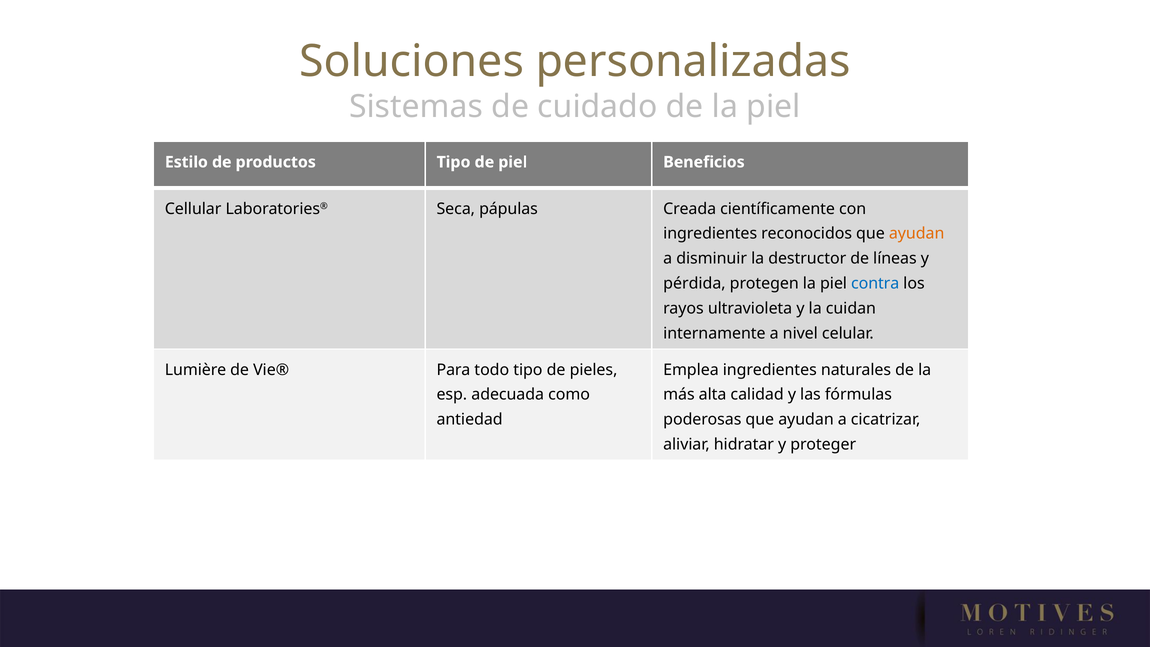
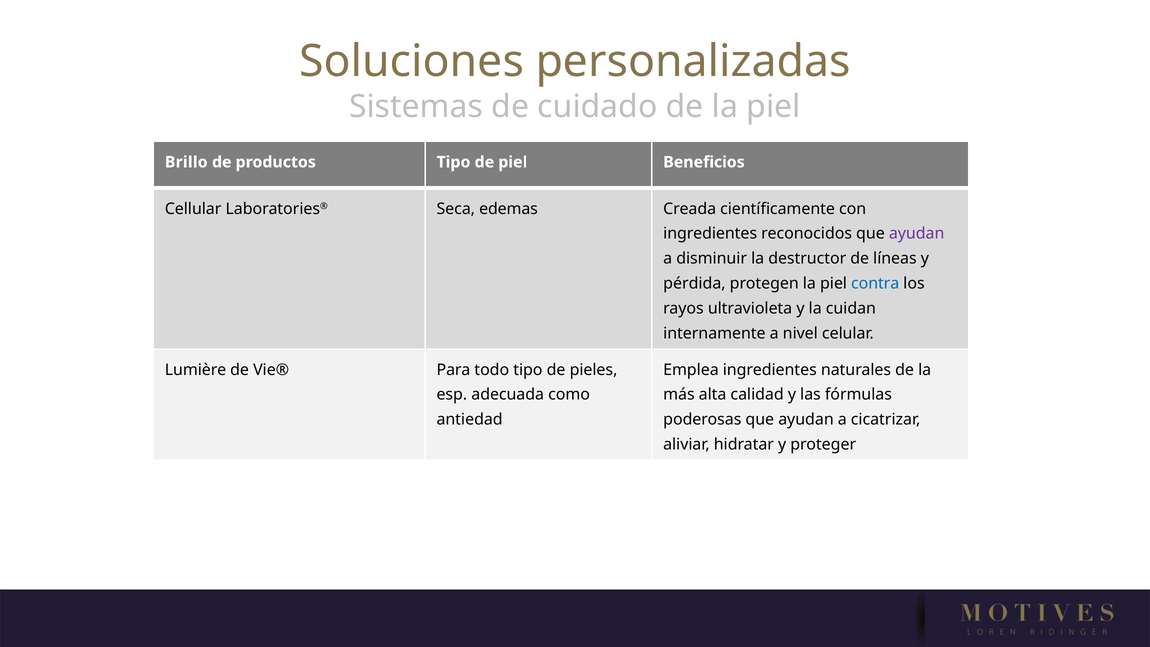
Estilo: Estilo -> Brillo
pápulas: pápulas -> edemas
ayudan at (917, 234) colour: orange -> purple
